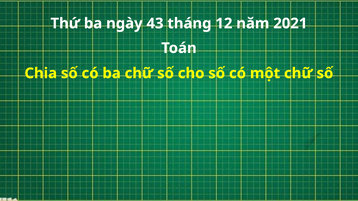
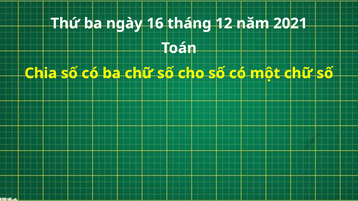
43: 43 -> 16
